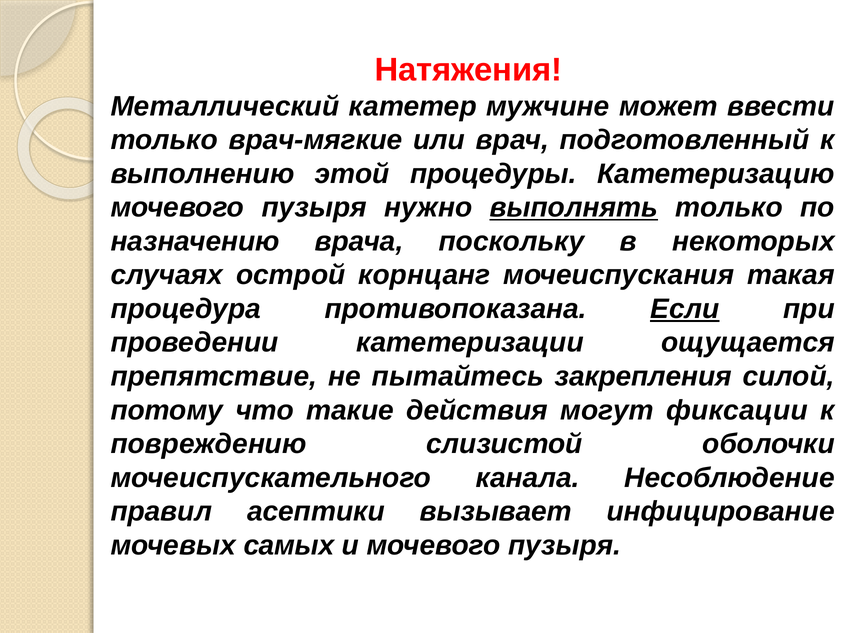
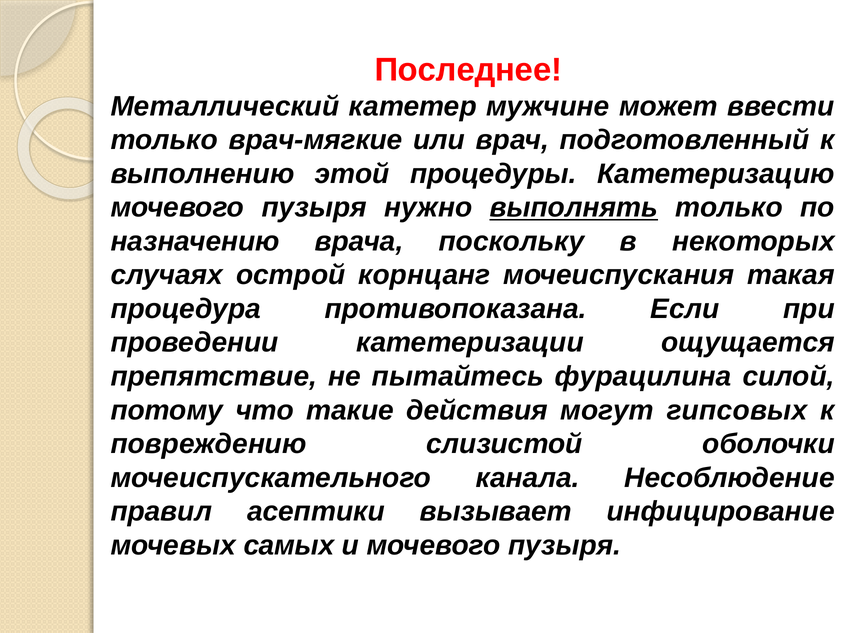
Натяжения: Натяжения -> Последнее
Если underline: present -> none
закрепления: закрепления -> фурацилина
фиксации: фиксации -> гипсовых
